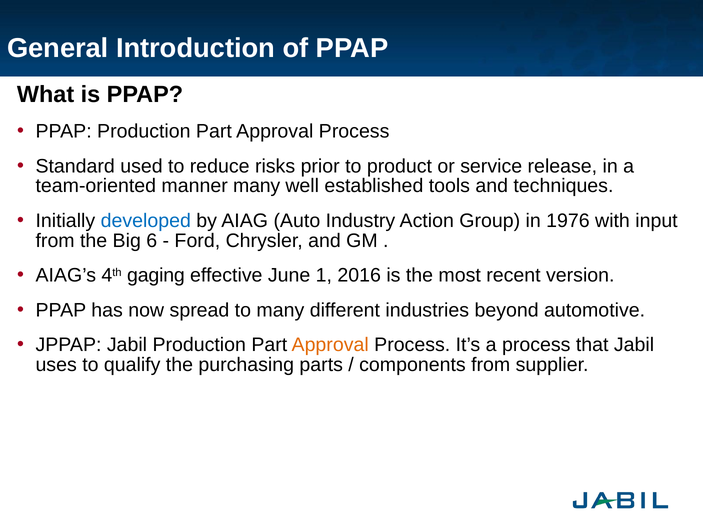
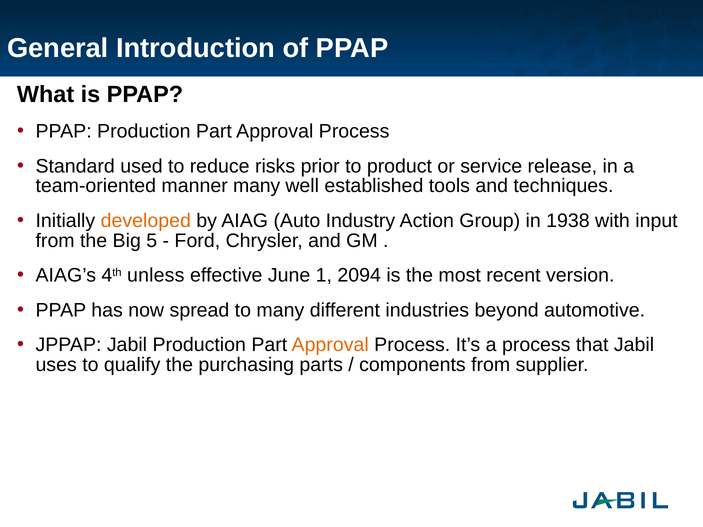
developed colour: blue -> orange
1976: 1976 -> 1938
6: 6 -> 5
gaging: gaging -> unless
2016: 2016 -> 2094
